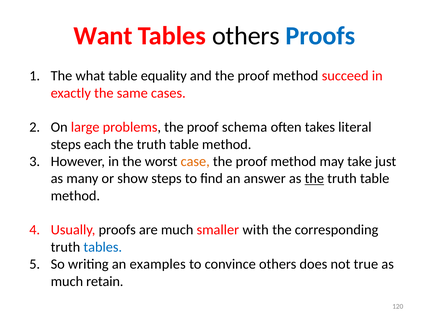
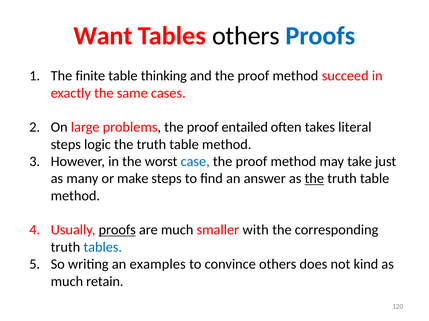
what: what -> finite
equality: equality -> thinking
schema: schema -> entailed
each: each -> logic
case colour: orange -> blue
show: show -> make
proofs at (117, 230) underline: none -> present
true: true -> kind
